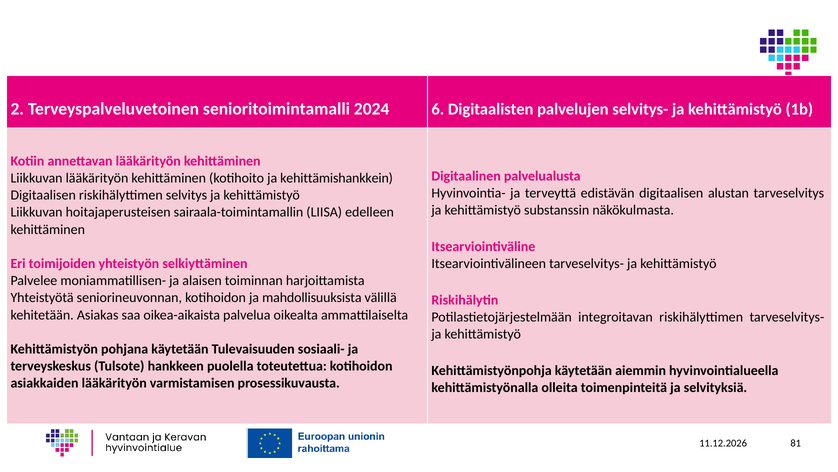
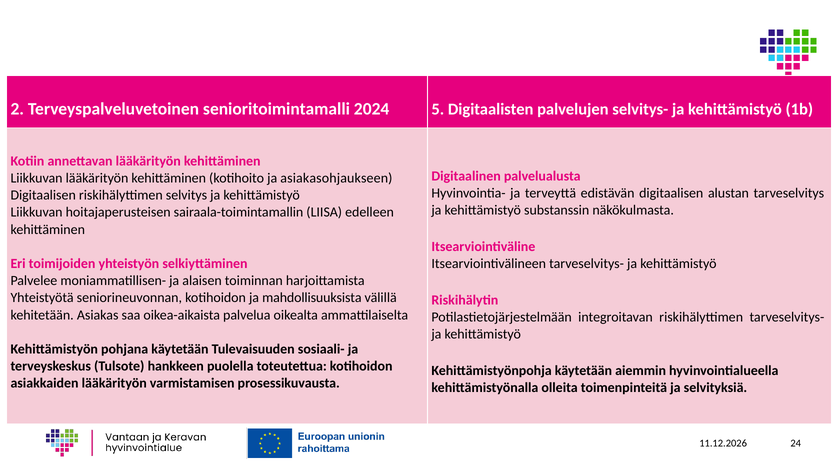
6: 6 -> 5
kehittämishankkein: kehittämishankkein -> asiakasohjaukseen
81: 81 -> 24
